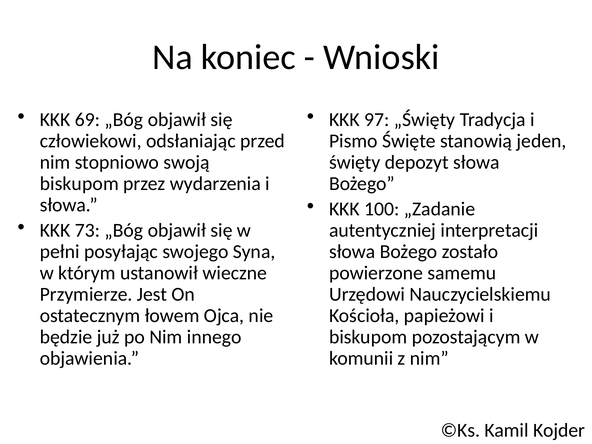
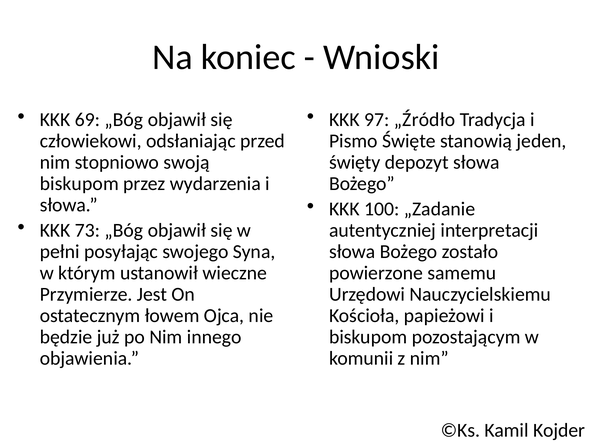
„Święty: „Święty -> „Źródło
